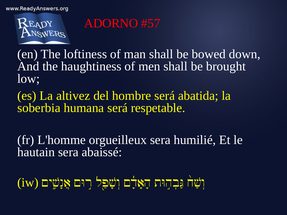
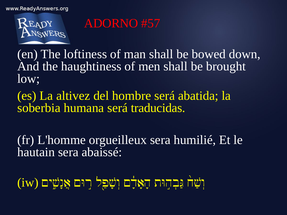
respetable: respetable -> traducidas
